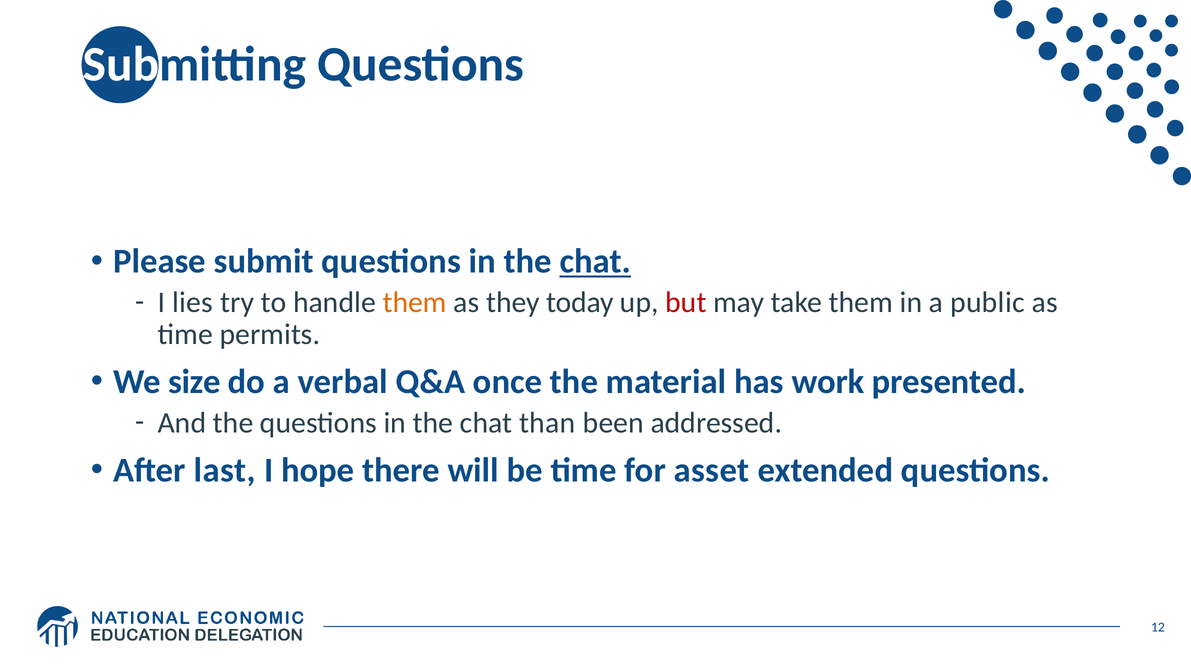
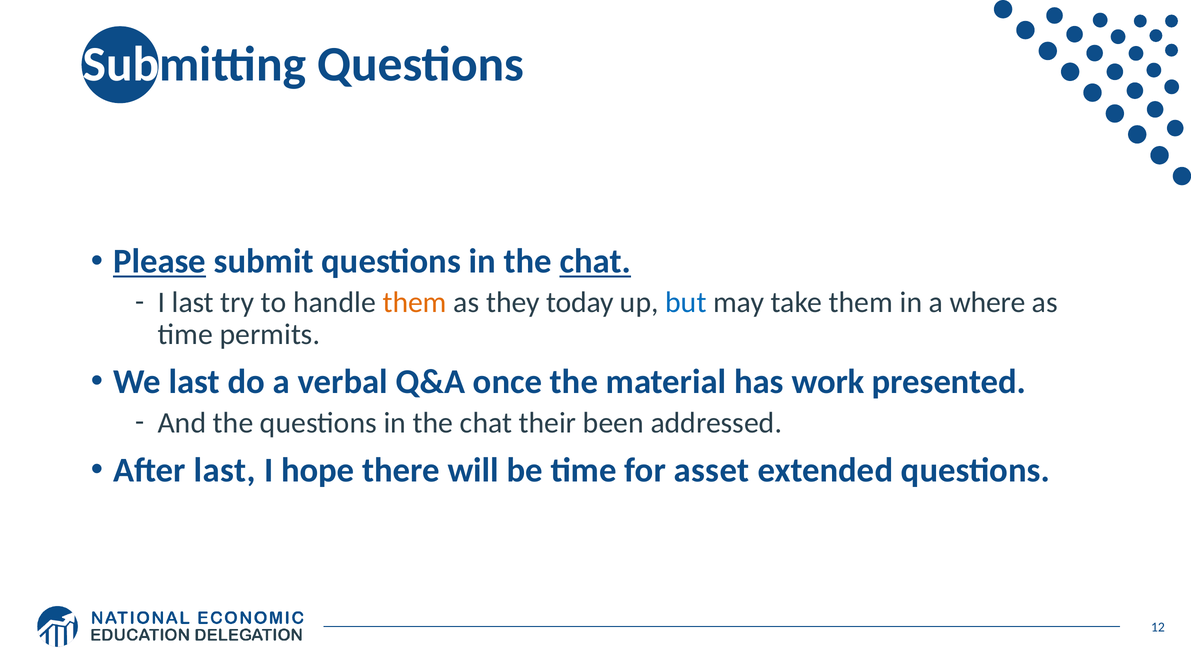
Please underline: none -> present
I lies: lies -> last
but colour: red -> blue
public: public -> where
We size: size -> last
than: than -> their
